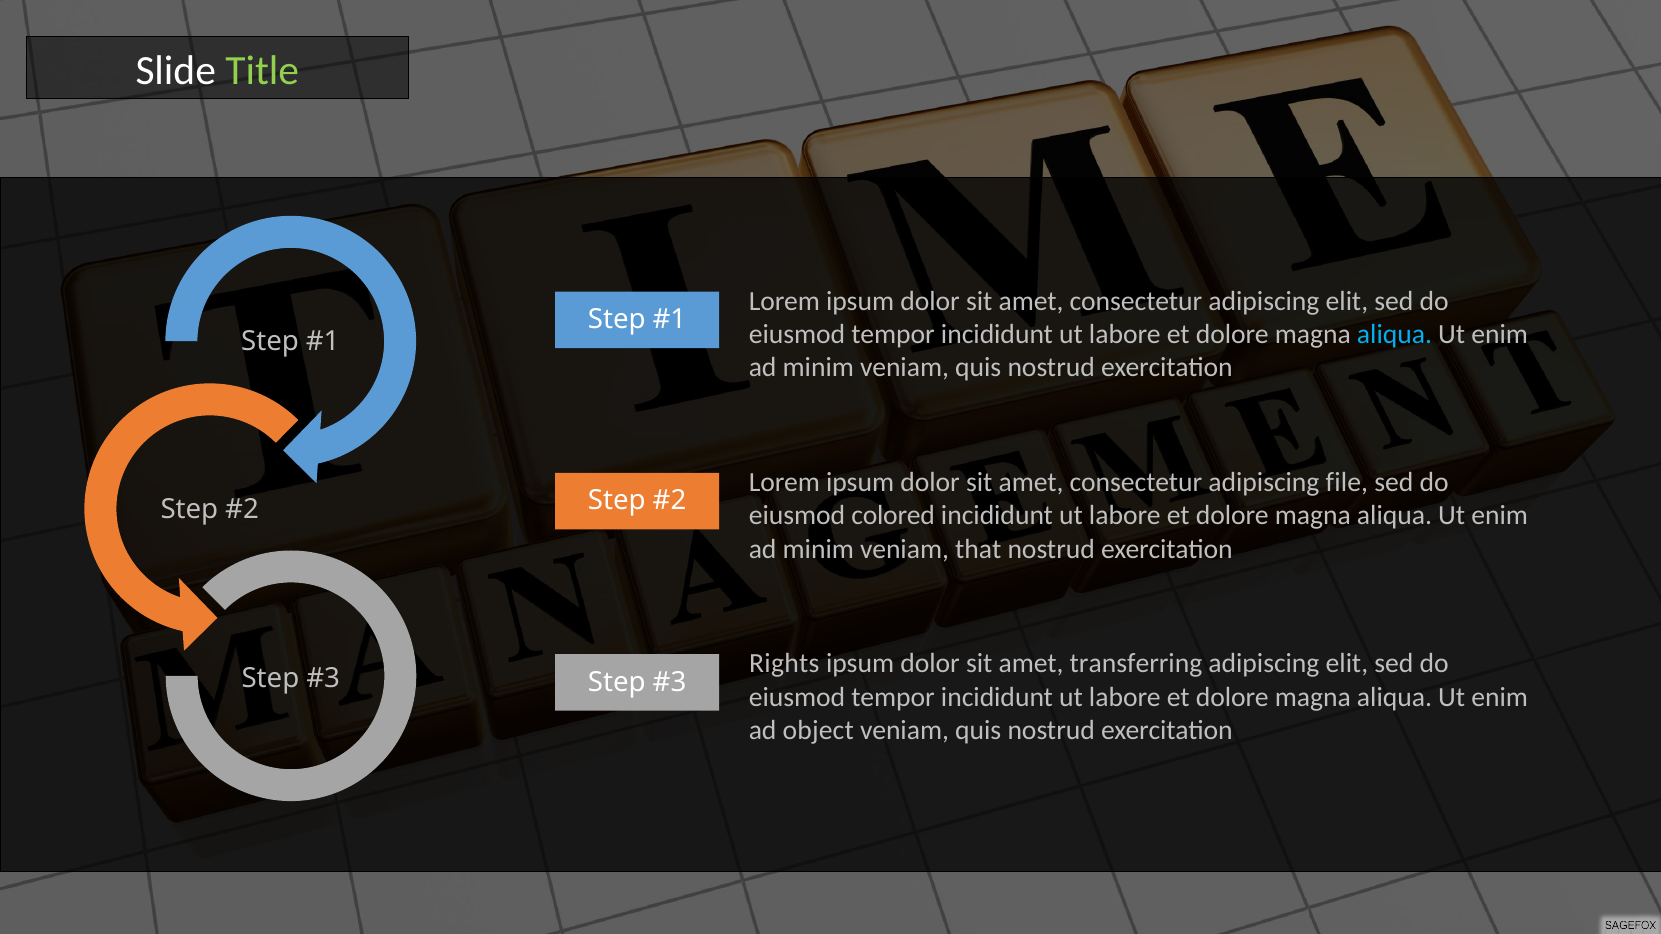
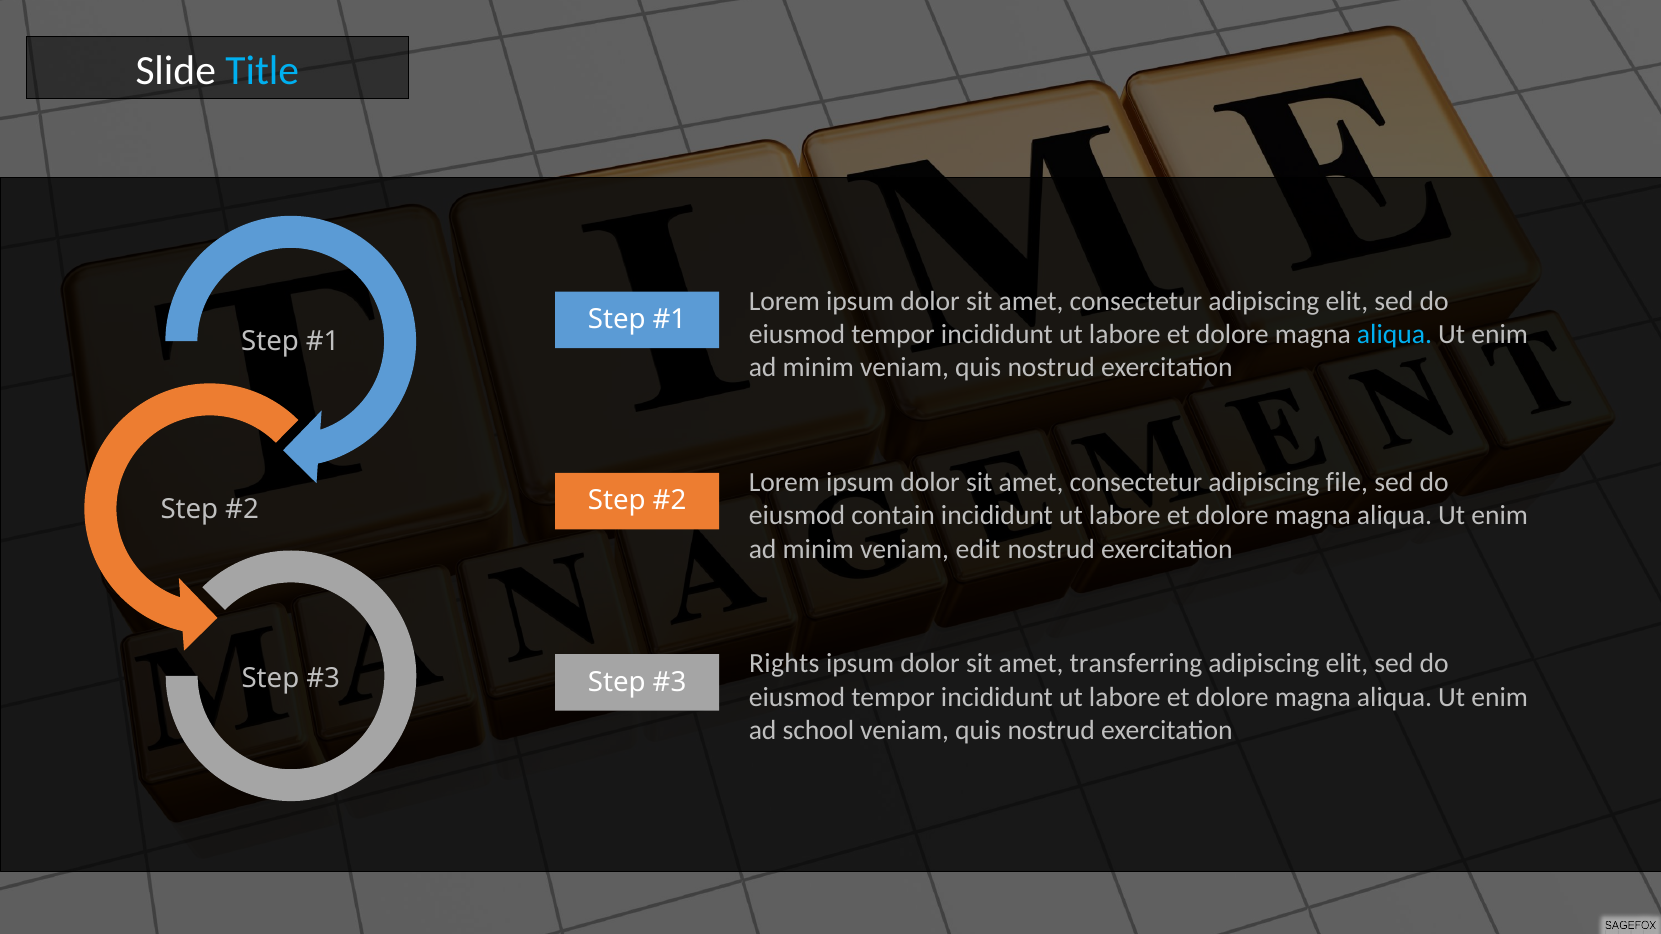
Title colour: light green -> light blue
colored: colored -> contain
that: that -> edit
object: object -> school
